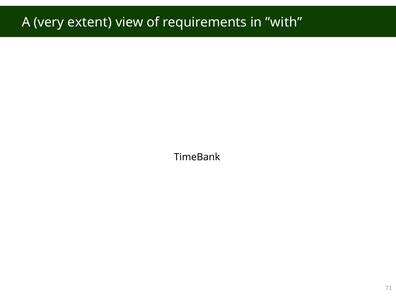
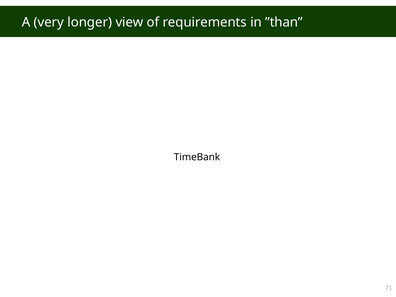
extent: extent -> longer
”with: ”with -> ”than
